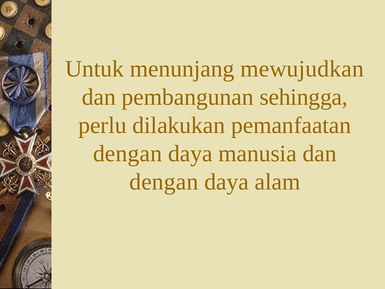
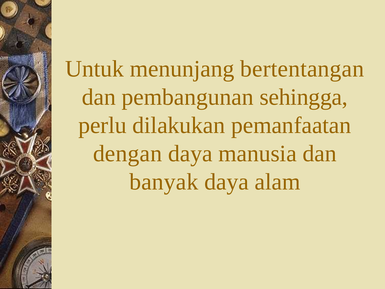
mewujudkan: mewujudkan -> bertentangan
dengan at (164, 182): dengan -> banyak
